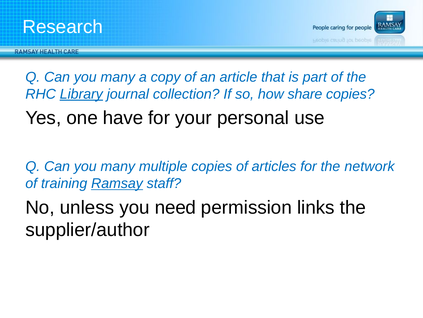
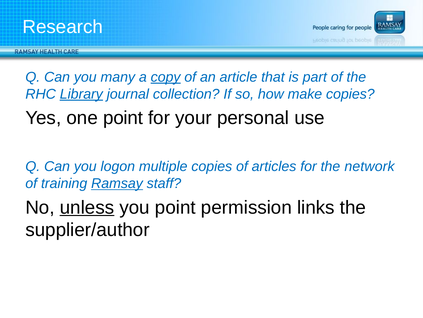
copy underline: none -> present
share: share -> make
one have: have -> point
many at (118, 166): many -> logon
unless underline: none -> present
you need: need -> point
